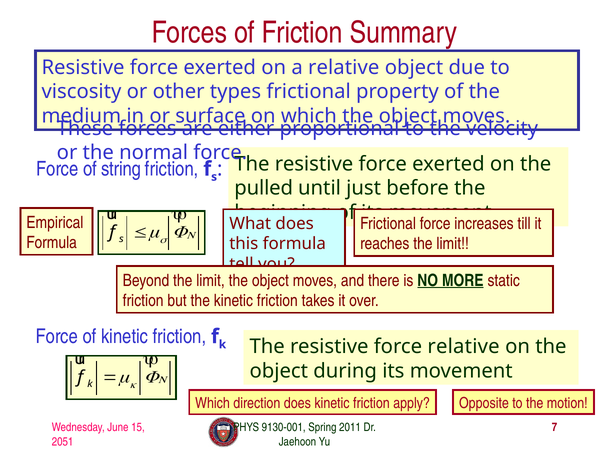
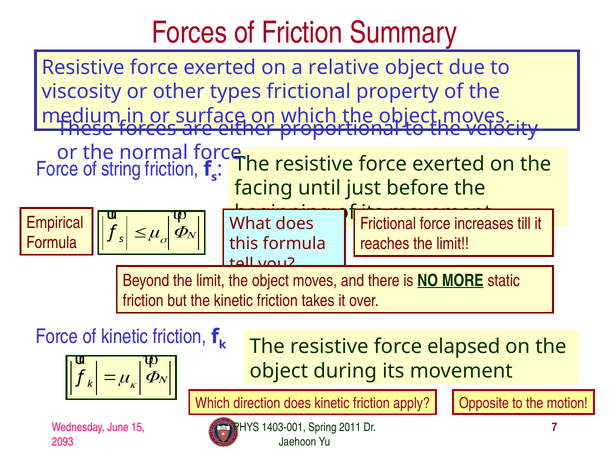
pulled: pulled -> facing
force relative: relative -> elapsed
9130-001: 9130-001 -> 1403-001
2051: 2051 -> 2093
